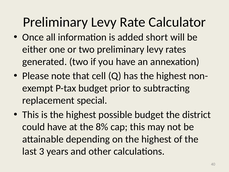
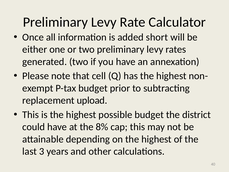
special: special -> upload
